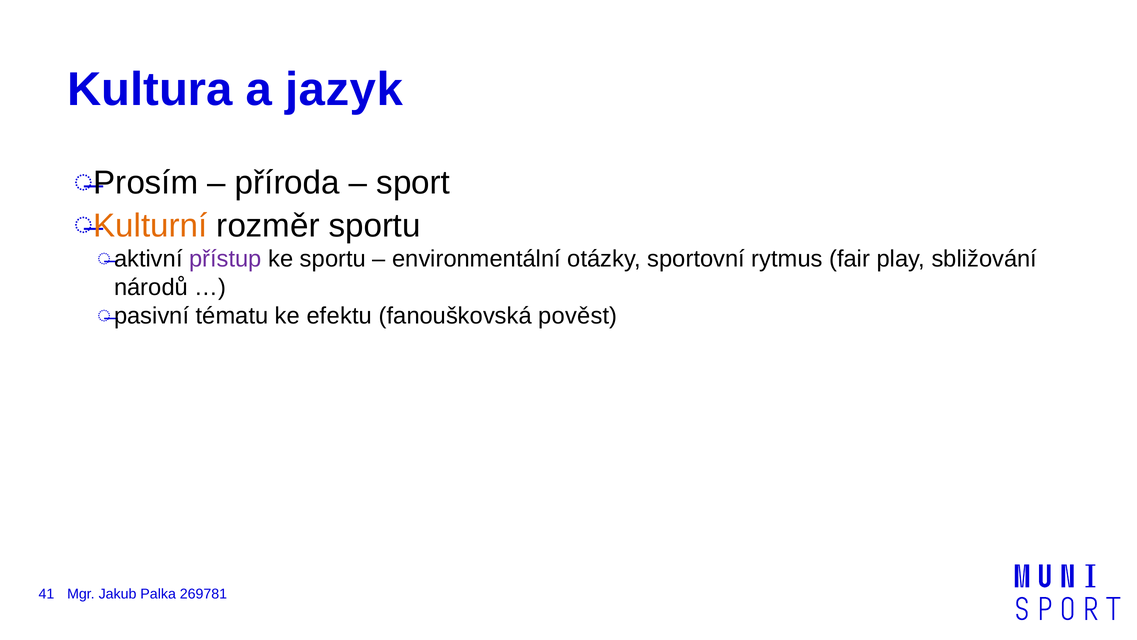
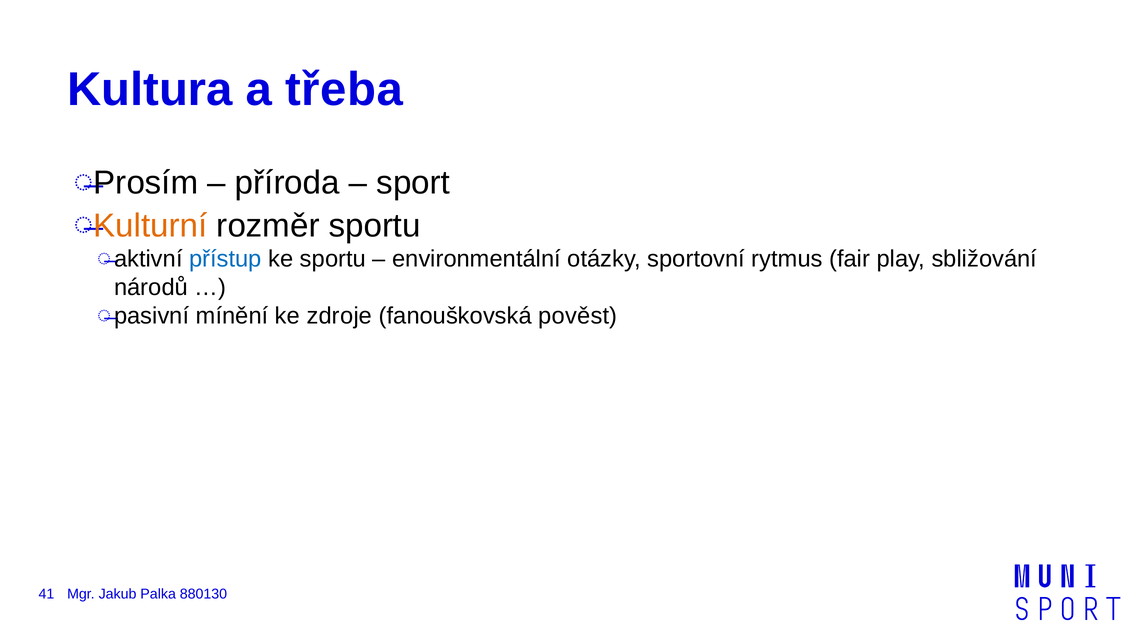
jazyk: jazyk -> třeba
přístup colour: purple -> blue
tématu: tématu -> mínění
efektu: efektu -> zdroje
269781: 269781 -> 880130
